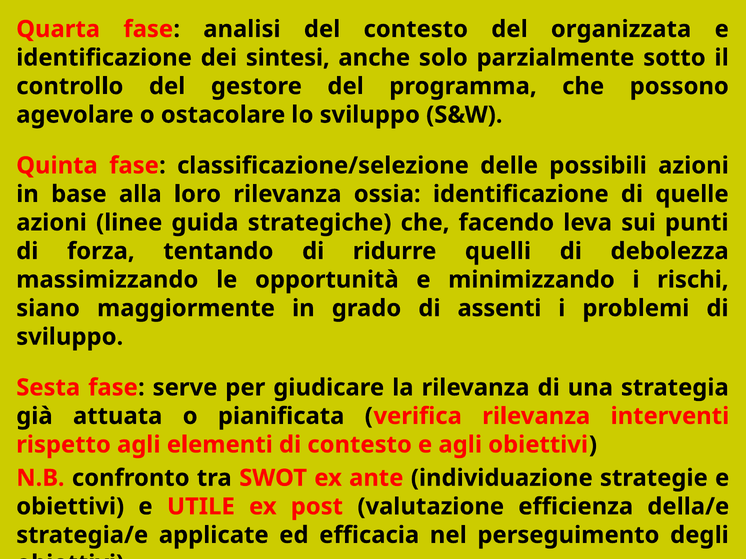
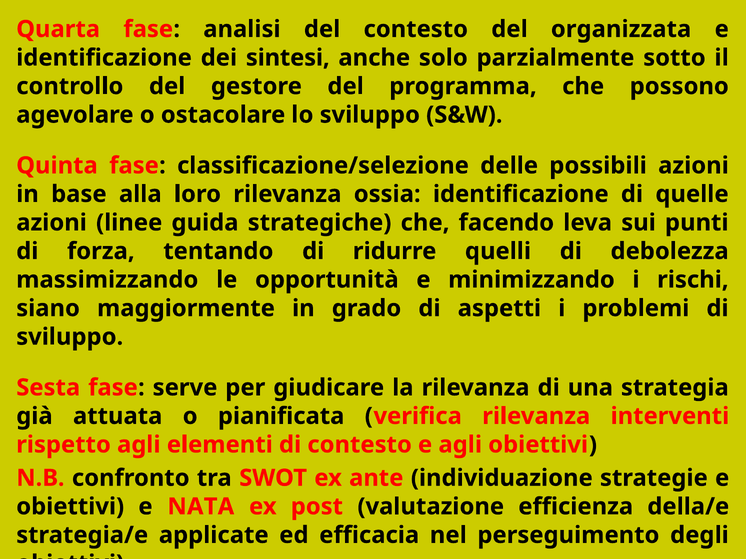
assenti: assenti -> aspetti
UTILE: UTILE -> NATA
